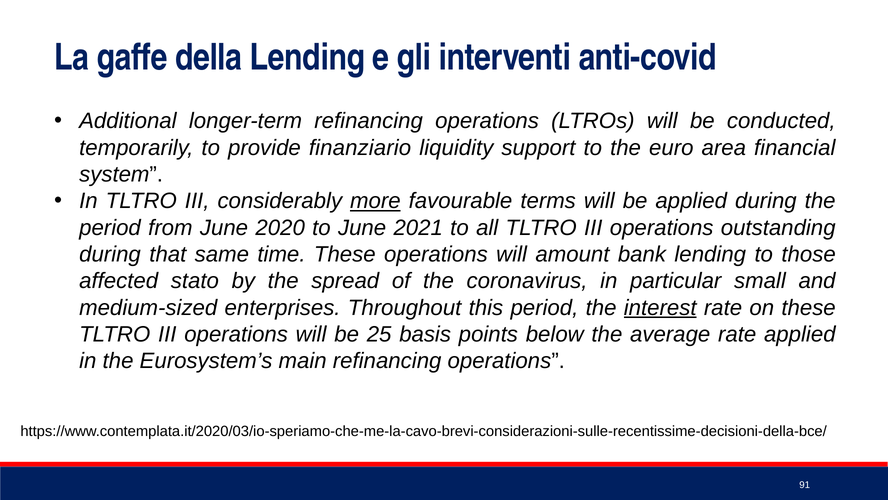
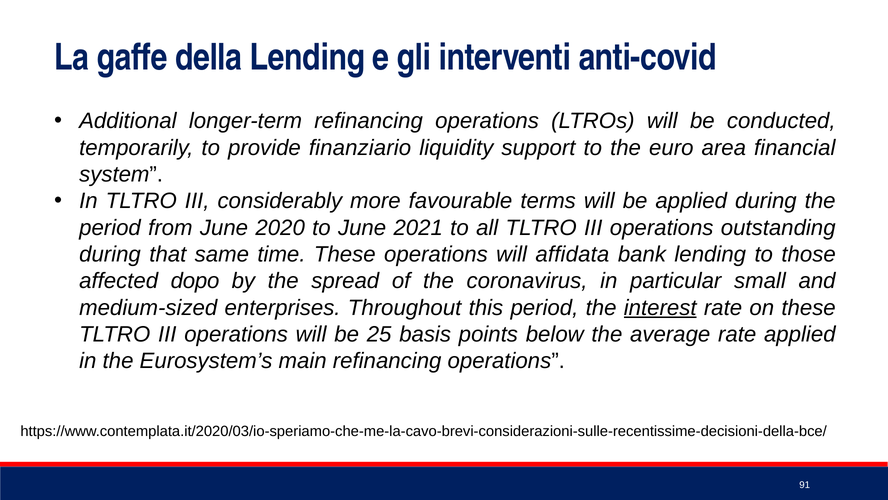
more underline: present -> none
amount: amount -> affidata
stato: stato -> dopo
